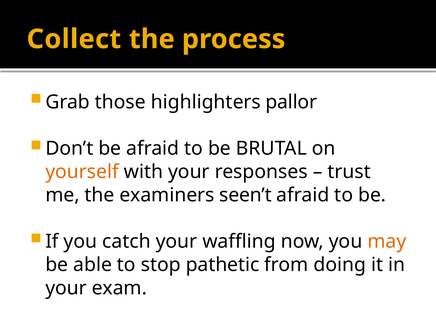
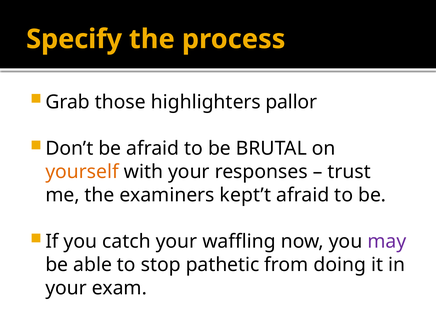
Collect: Collect -> Specify
seen’t: seen’t -> kept’t
may colour: orange -> purple
